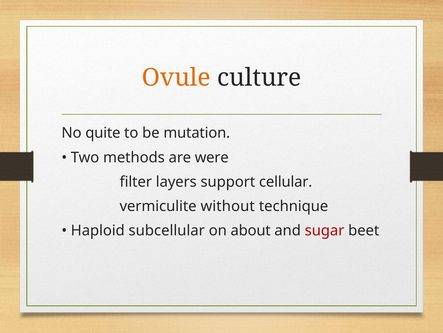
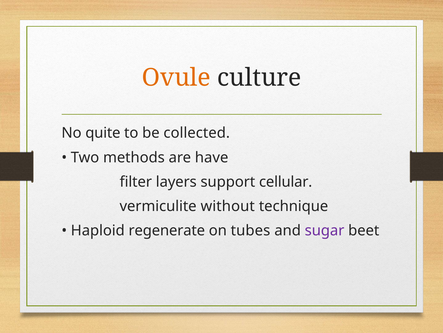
mutation: mutation -> collected
were: were -> have
subcellular: subcellular -> regenerate
about: about -> tubes
sugar colour: red -> purple
